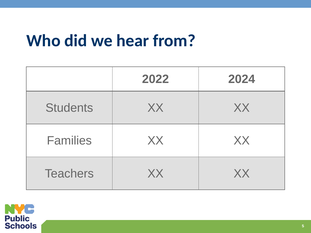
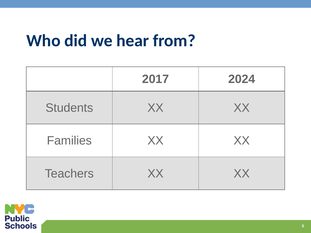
2022: 2022 -> 2017
